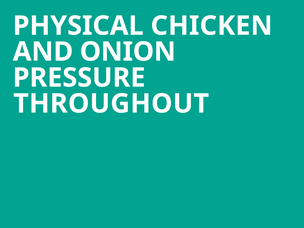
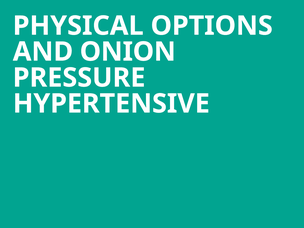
CHICKEN: CHICKEN -> OPTIONS
THROUGHOUT: THROUGHOUT -> HYPERTENSIVE
